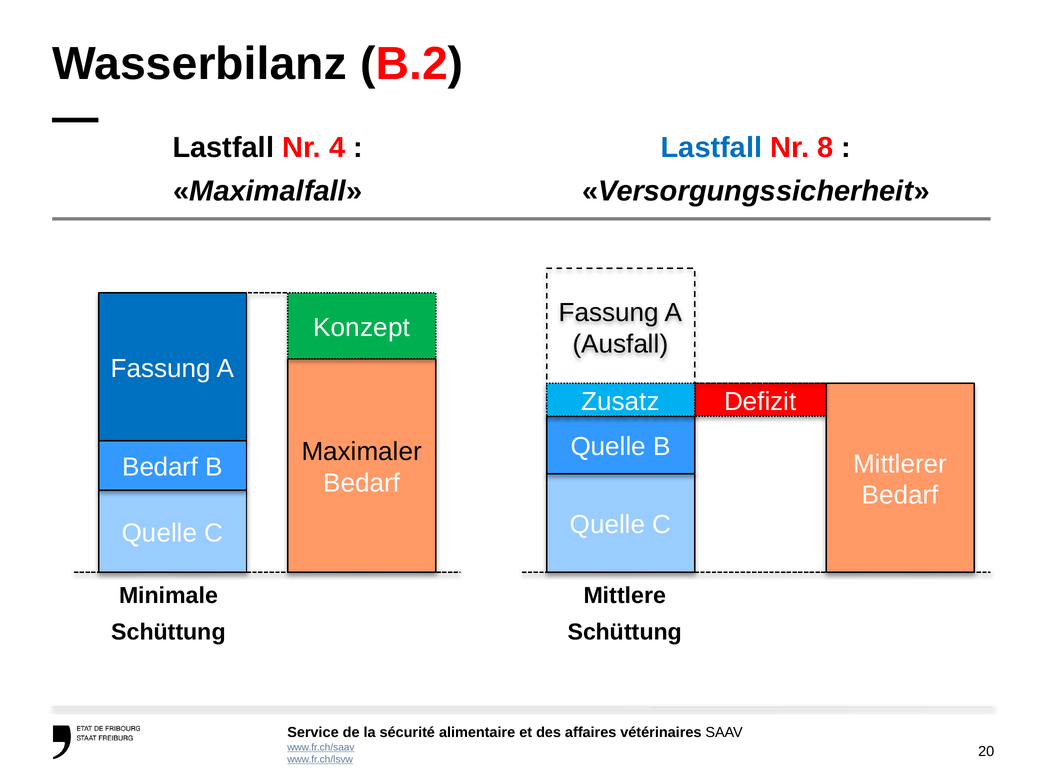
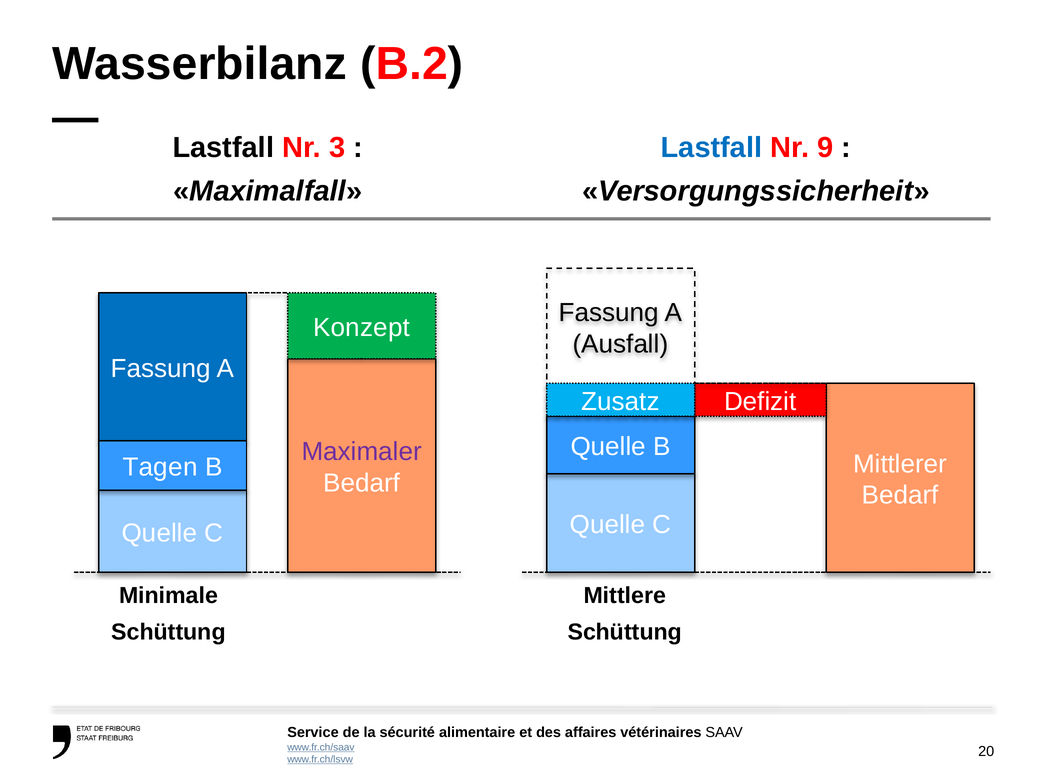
4: 4 -> 3
8: 8 -> 9
Maximaler colour: black -> purple
Bedarf at (160, 467): Bedarf -> Tagen
